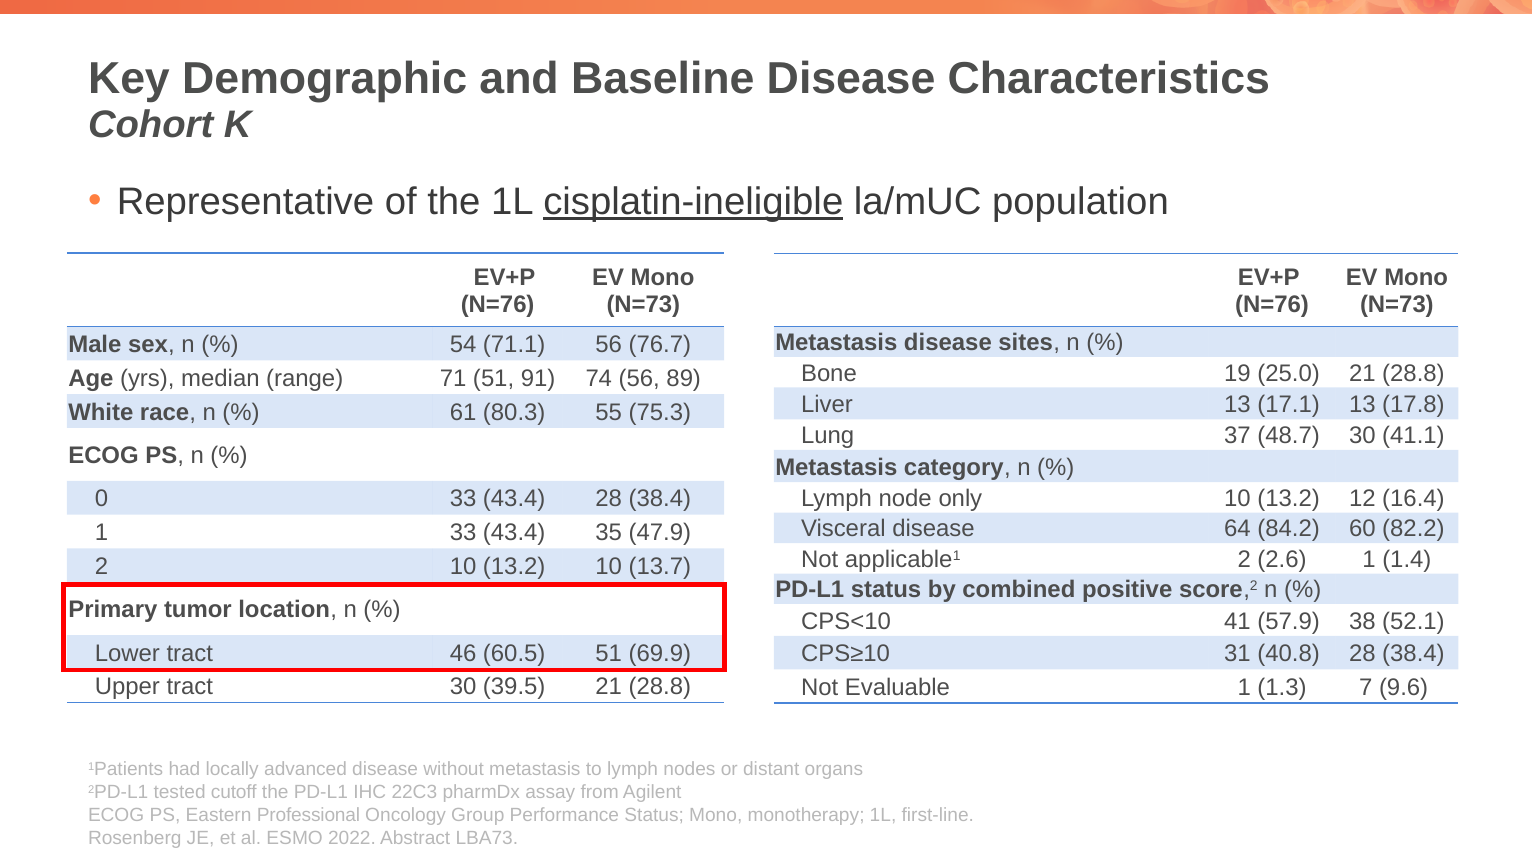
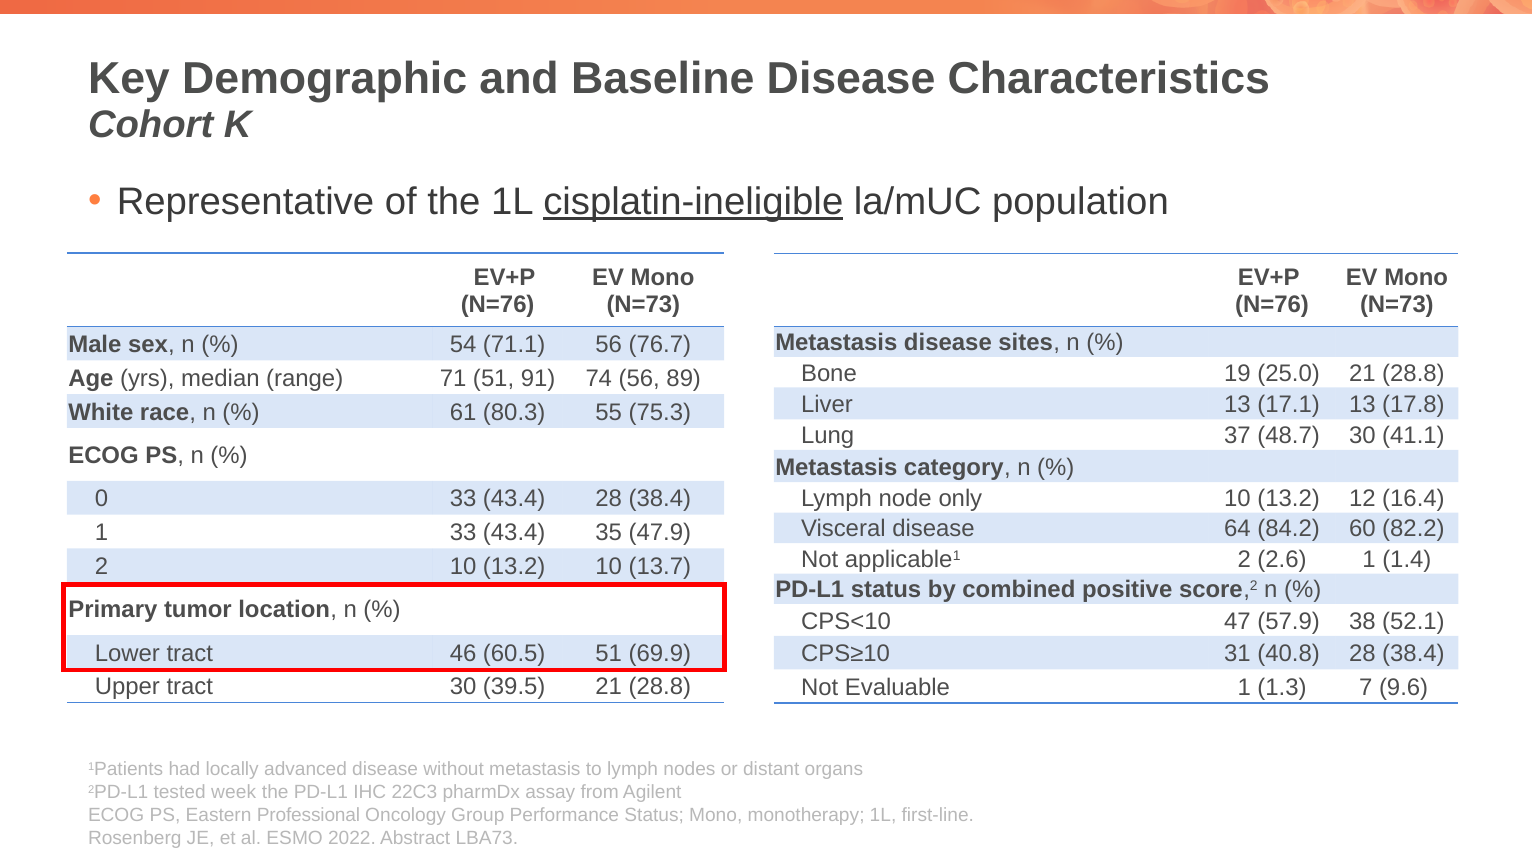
41: 41 -> 47
cutoff: cutoff -> week
